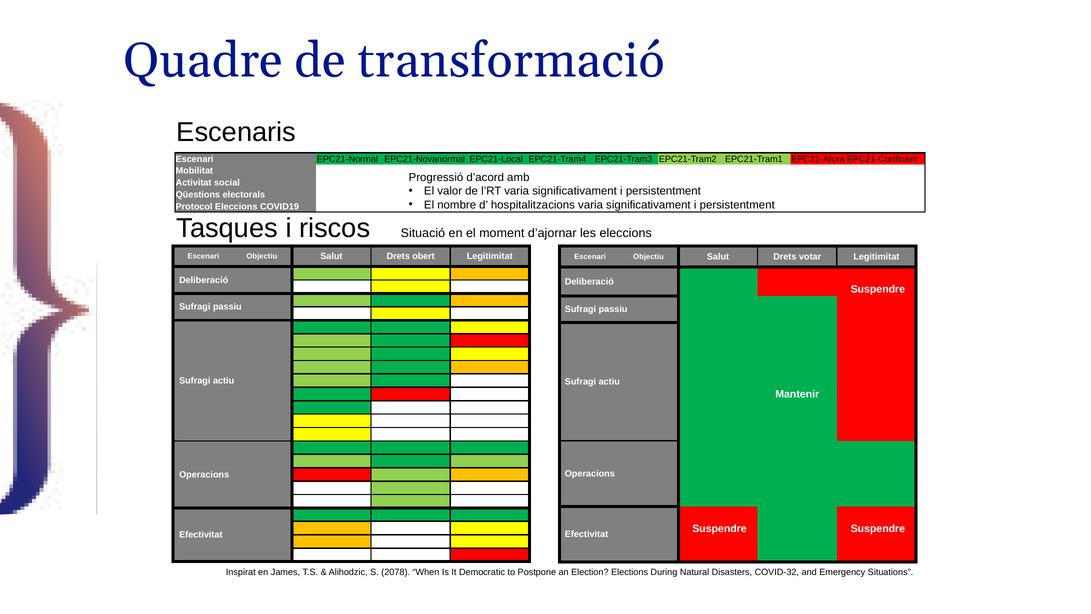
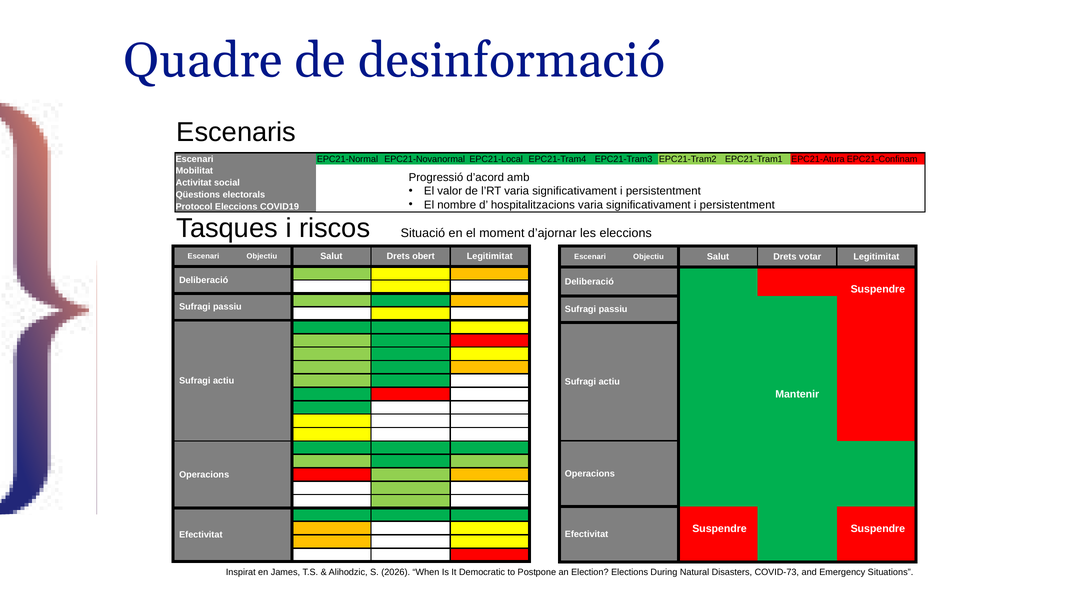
transformació: transformació -> desinformació
2078: 2078 -> 2026
COVID-32: COVID-32 -> COVID-73
